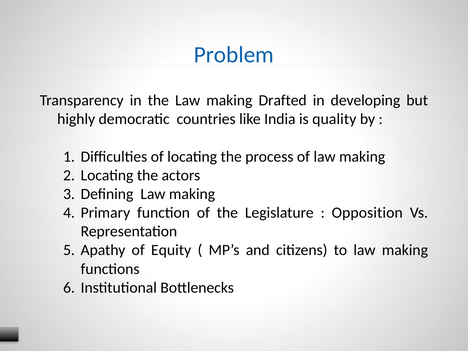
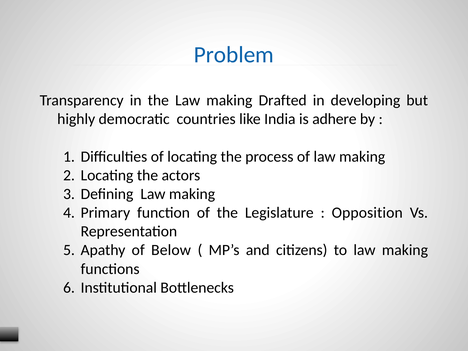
quality: quality -> adhere
Equity: Equity -> Below
